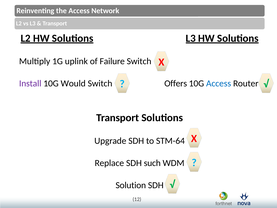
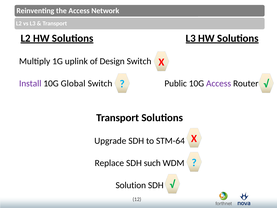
Failure: Failure -> Design
Would: Would -> Global
Offers: Offers -> Public
Access at (219, 83) colour: blue -> purple
